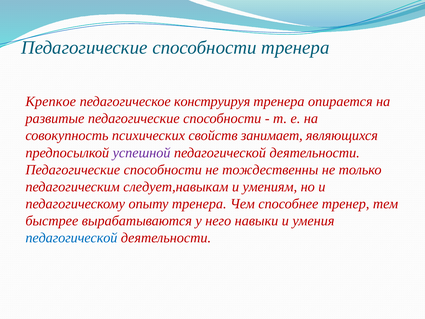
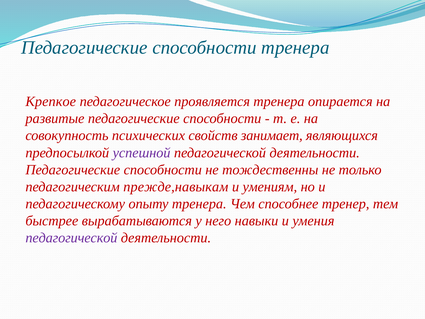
конструируя: конструируя -> проявляется
следует,навыкам: следует,навыкам -> прежде,навыкам
педагогической at (71, 238) colour: blue -> purple
